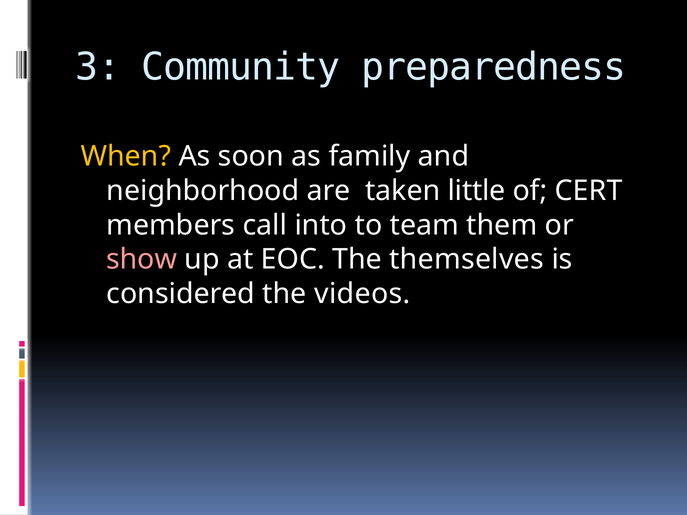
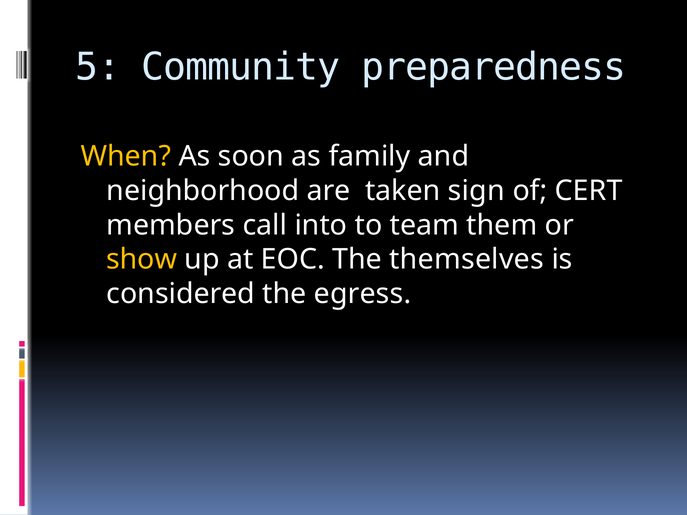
3: 3 -> 5
little: little -> sign
show colour: pink -> yellow
videos: videos -> egress
